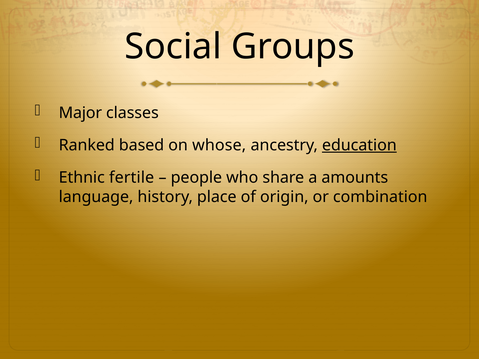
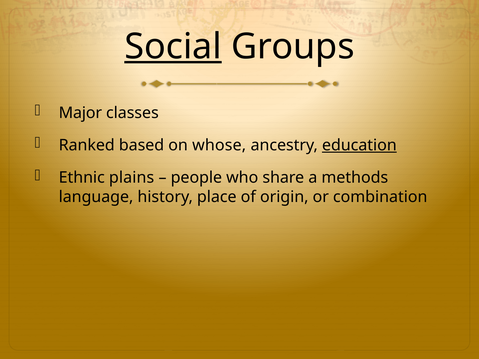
Social underline: none -> present
fertile: fertile -> plains
amounts: amounts -> methods
